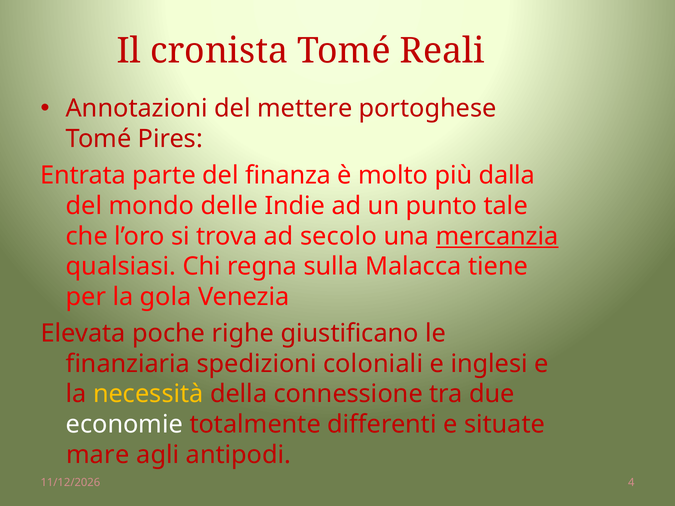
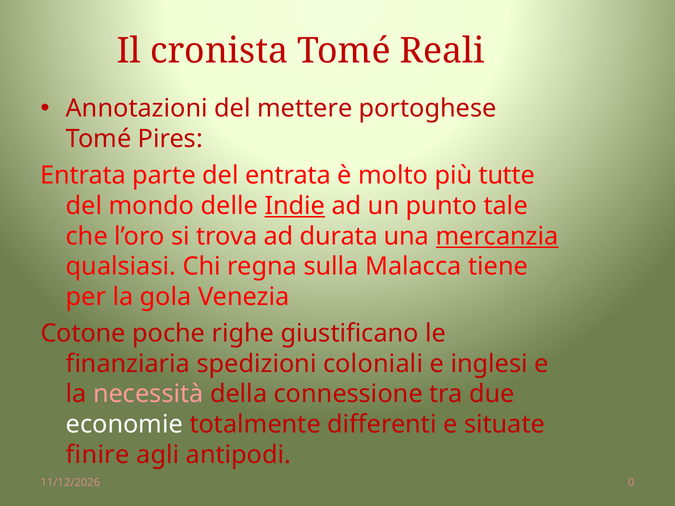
del finanza: finanza -> entrata
dalla: dalla -> tutte
Indie underline: none -> present
secolo: secolo -> durata
Elevata: Elevata -> Cotone
necessità colour: yellow -> pink
mare: mare -> finire
4: 4 -> 0
